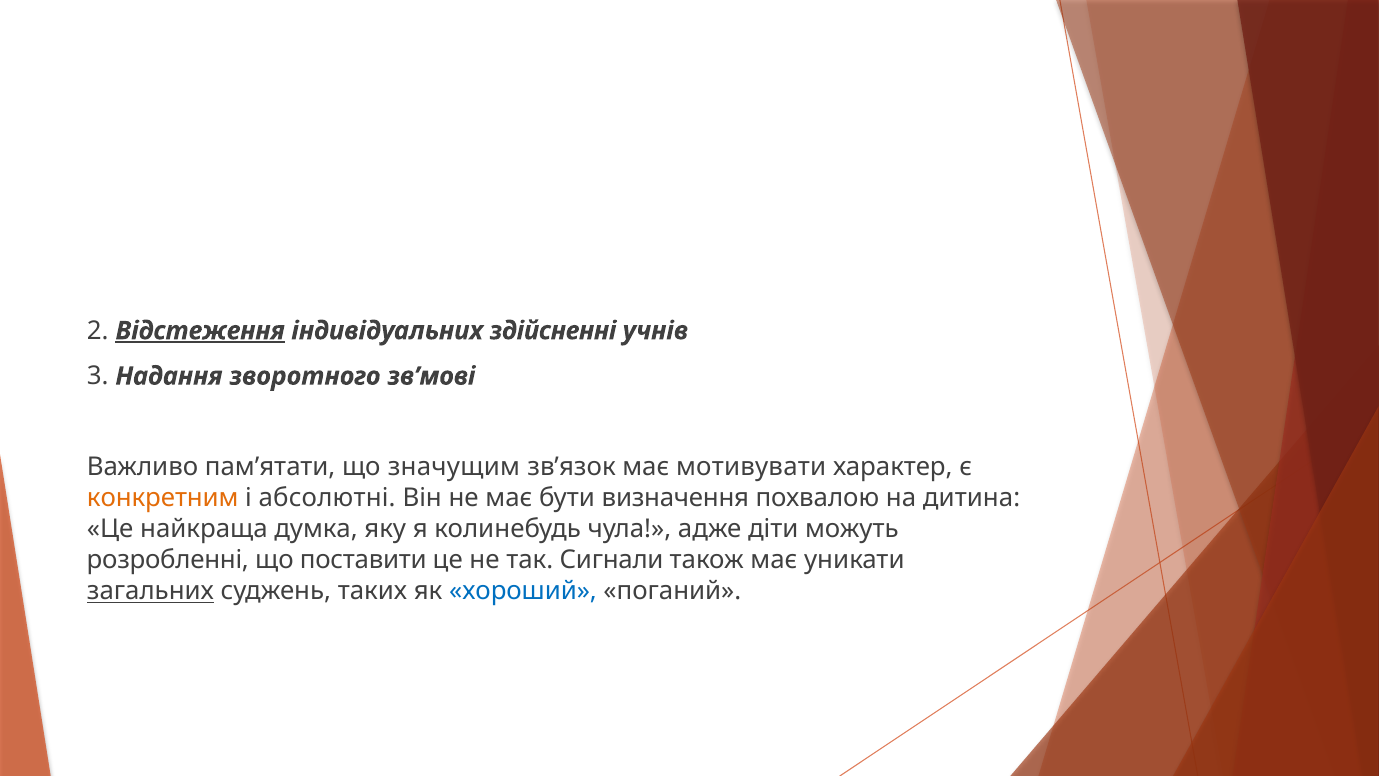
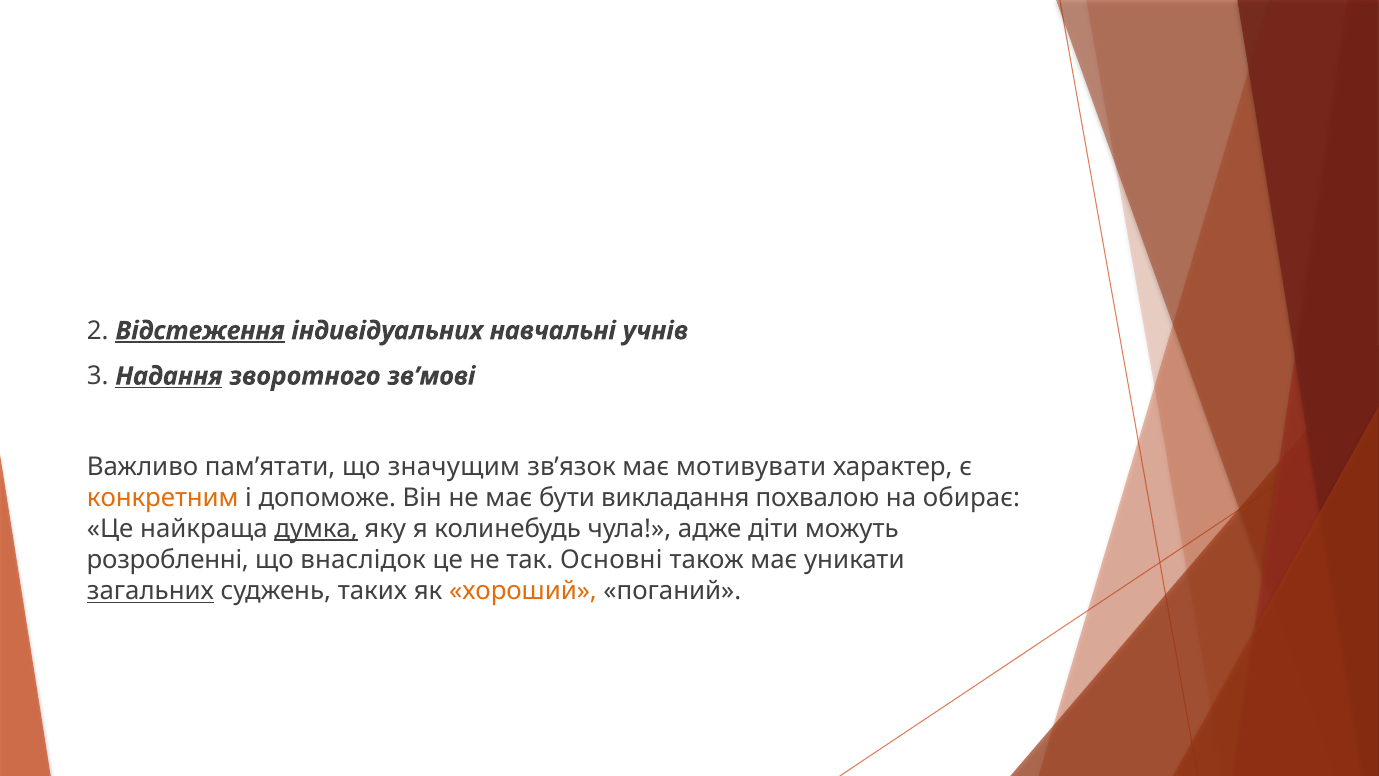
здійсненні: здійсненні -> навчальні
Надання underline: none -> present
абсолютні: абсолютні -> допоможе
визначення: визначення -> викладання
дитина: дитина -> обирає
думка underline: none -> present
поставити: поставити -> внаслідок
Сигнали: Сигнали -> Основні
хороший colour: blue -> orange
